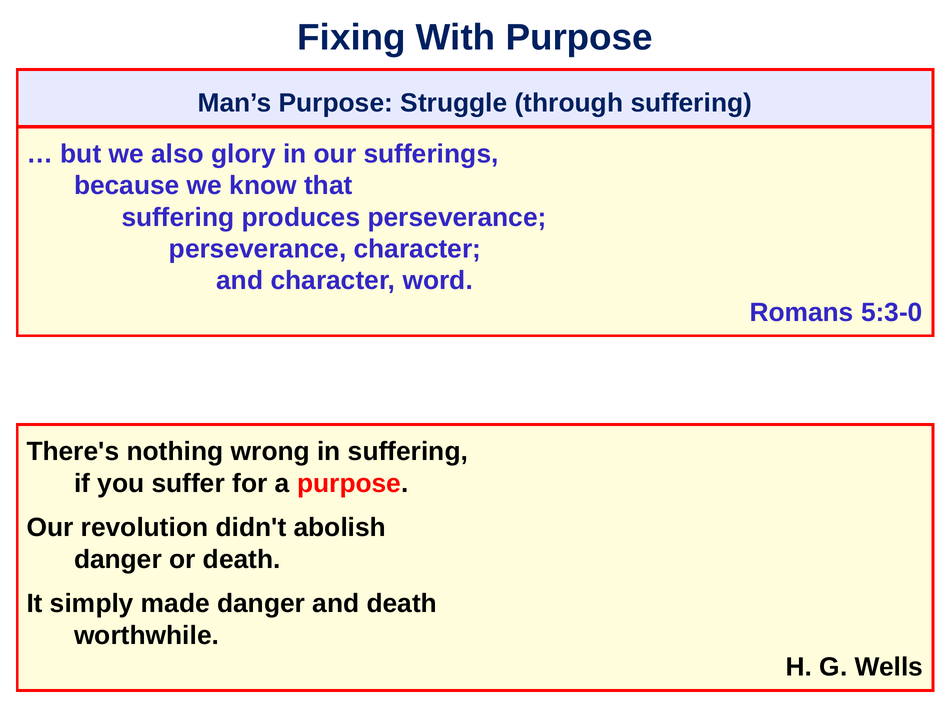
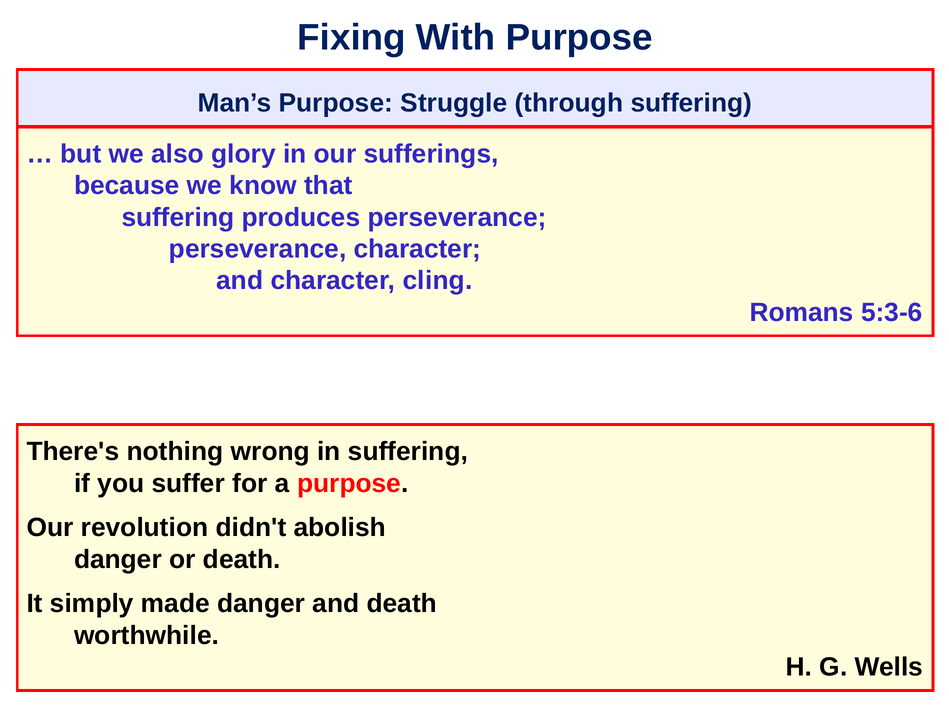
word: word -> cling
5:3-0: 5:3-0 -> 5:3-6
